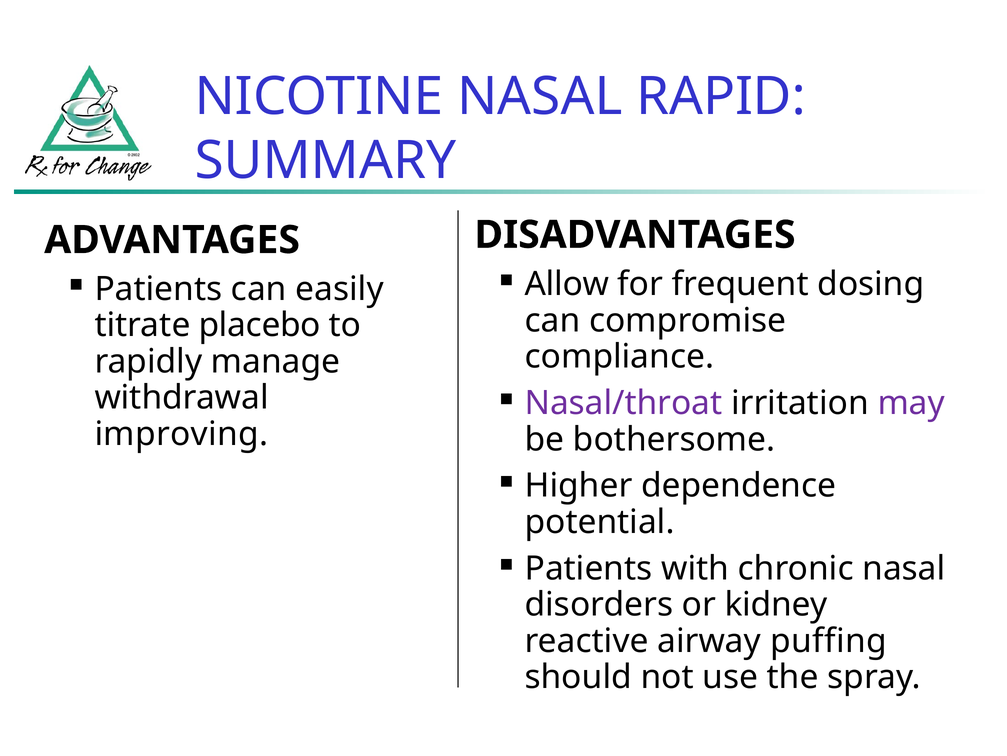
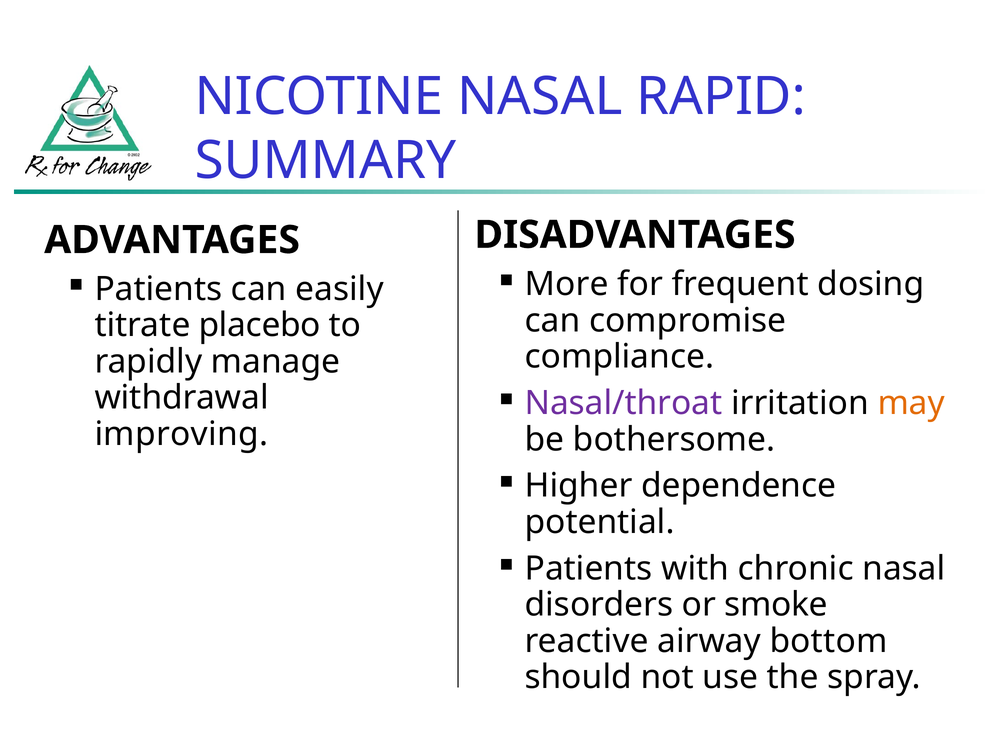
Allow: Allow -> More
may colour: purple -> orange
kidney: kidney -> smoke
puffing: puffing -> bottom
